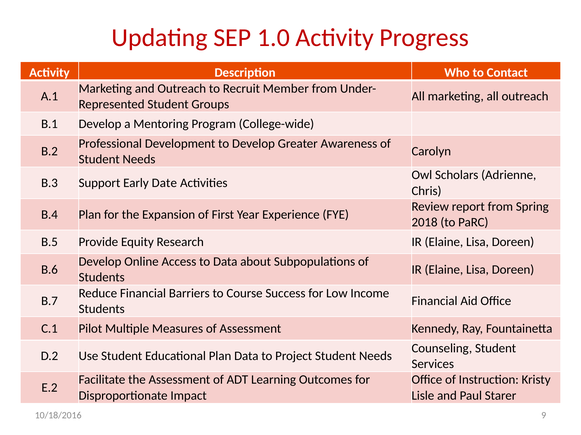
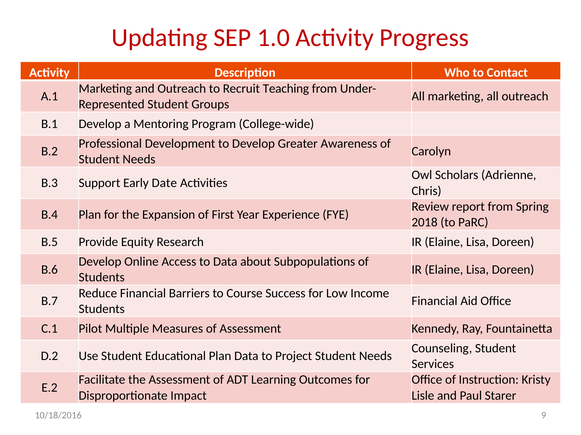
Member: Member -> Teaching
